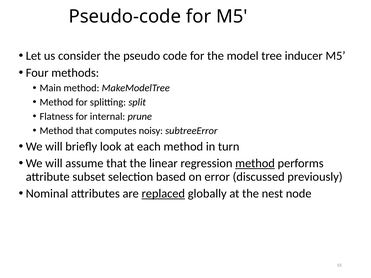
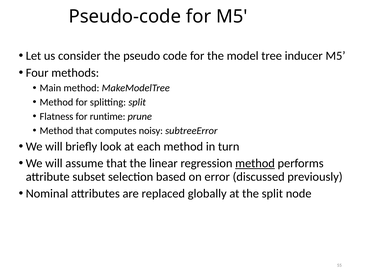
internal: internal -> runtime
replaced underline: present -> none
the nest: nest -> split
